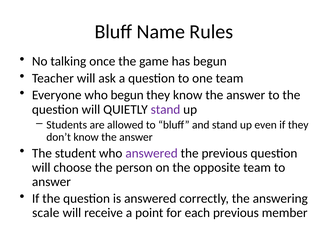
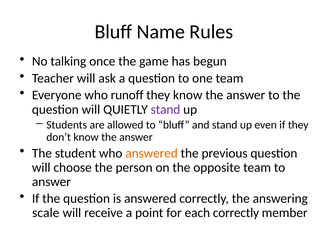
who begun: begun -> runoff
answered at (152, 153) colour: purple -> orange
each previous: previous -> correctly
